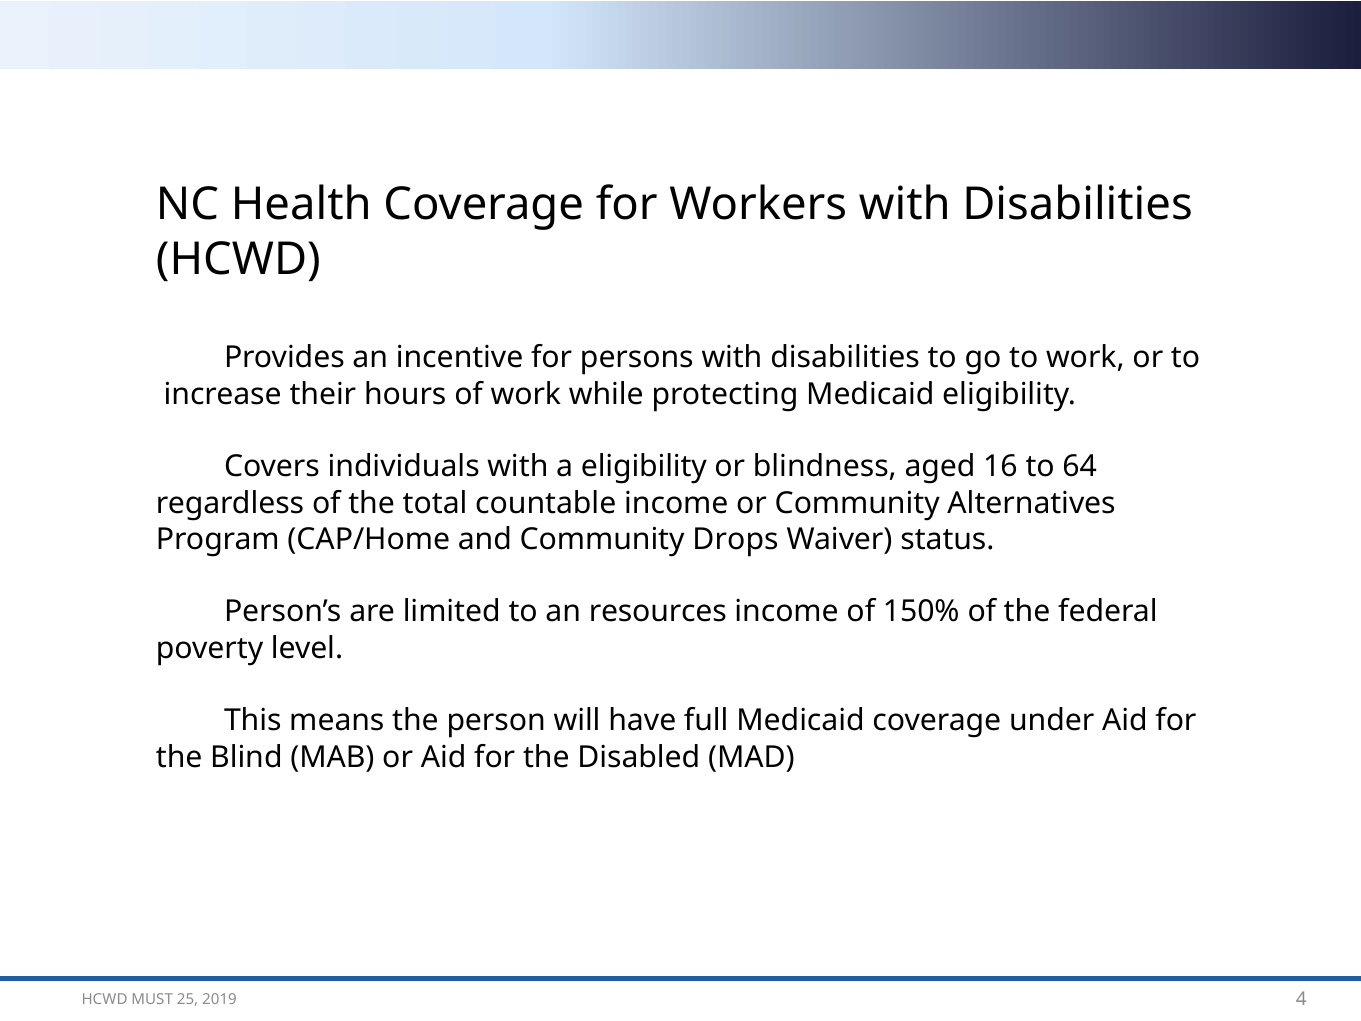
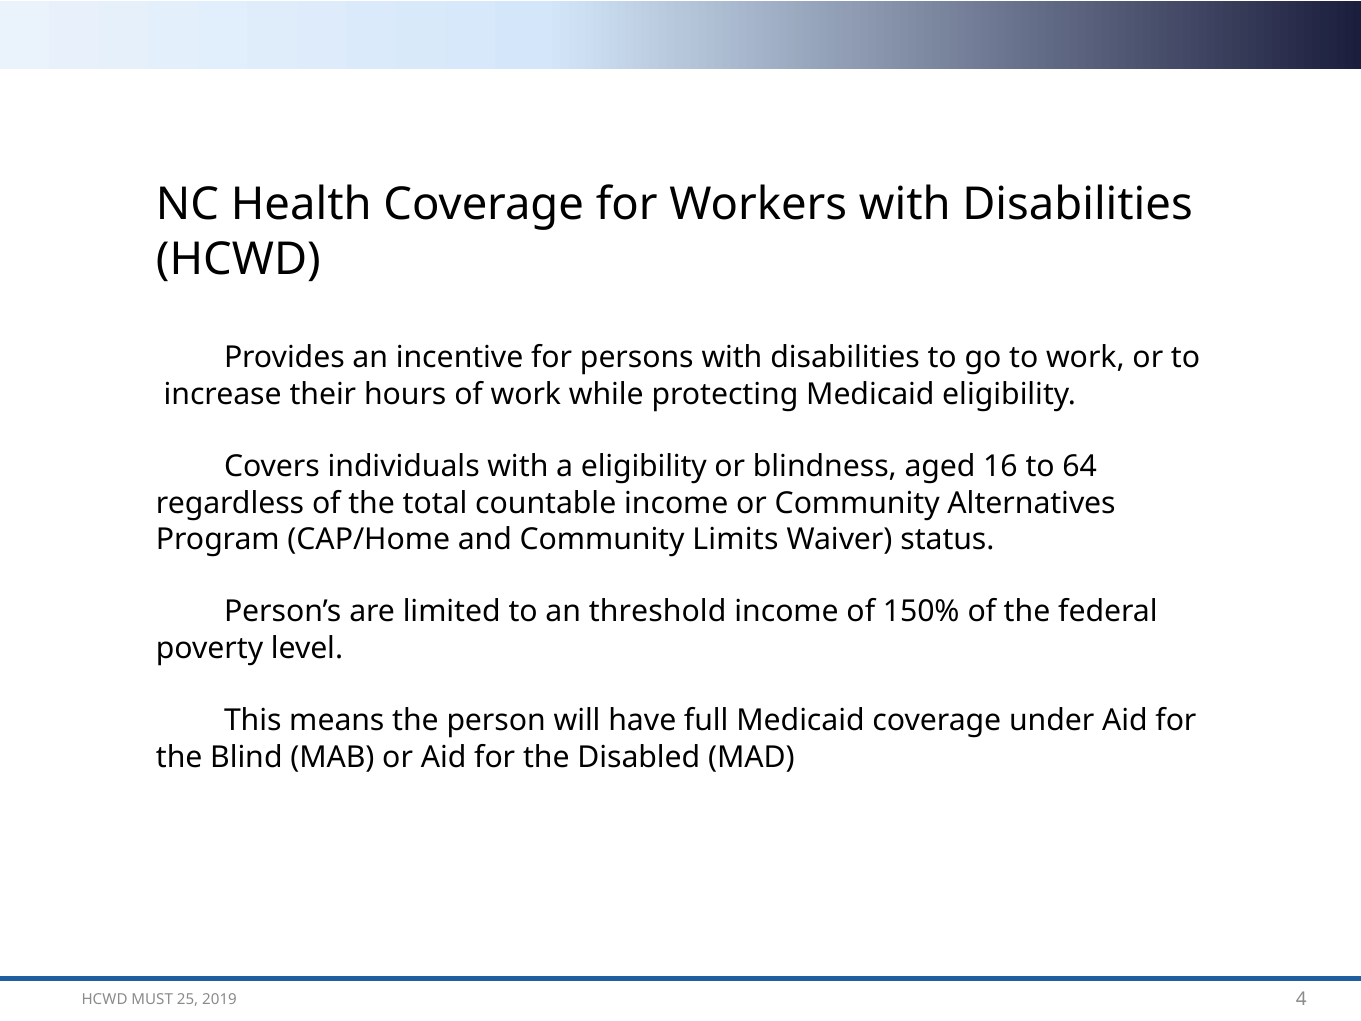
Drops: Drops -> Limits
resources: resources -> threshold
